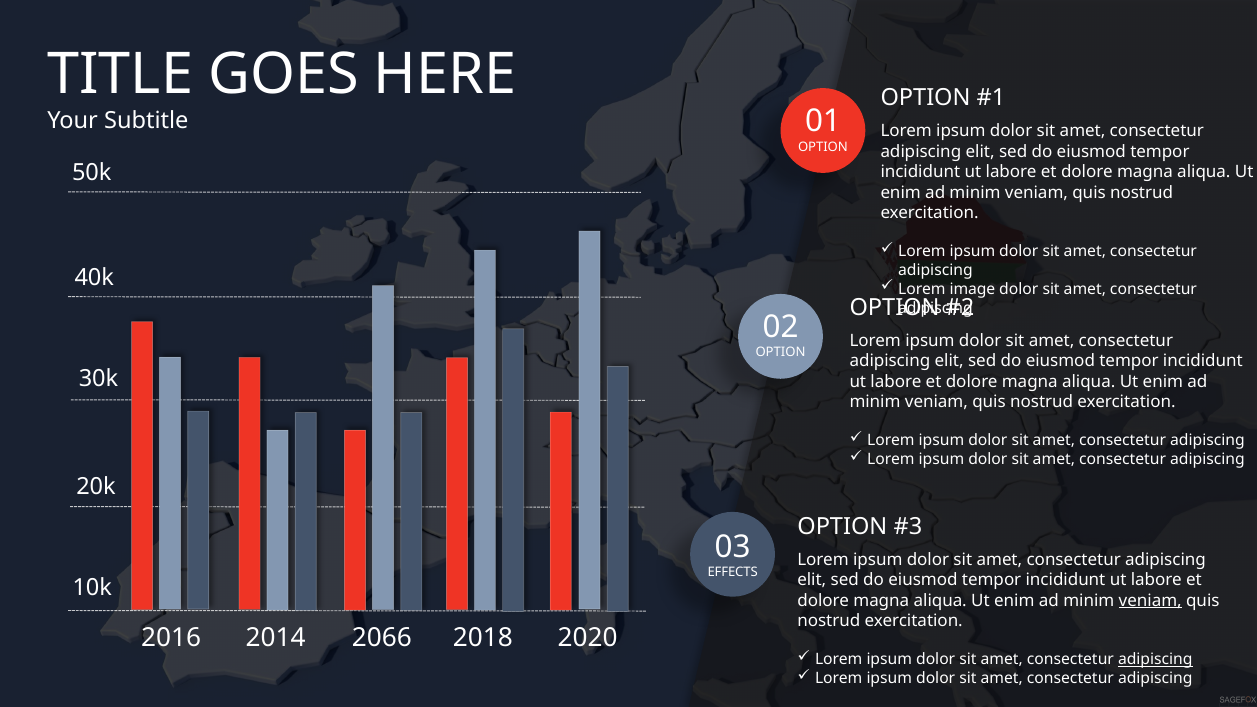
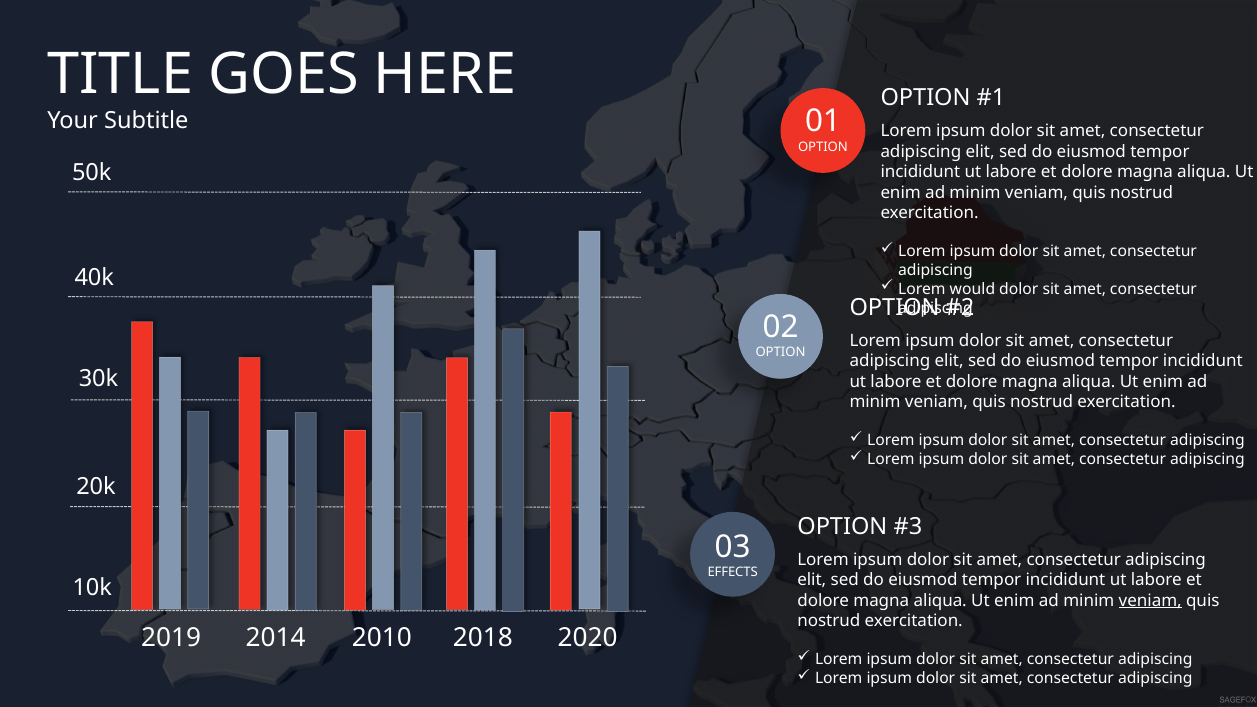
image: image -> would
2016: 2016 -> 2019
2066: 2066 -> 2010
adipiscing at (1155, 660) underline: present -> none
